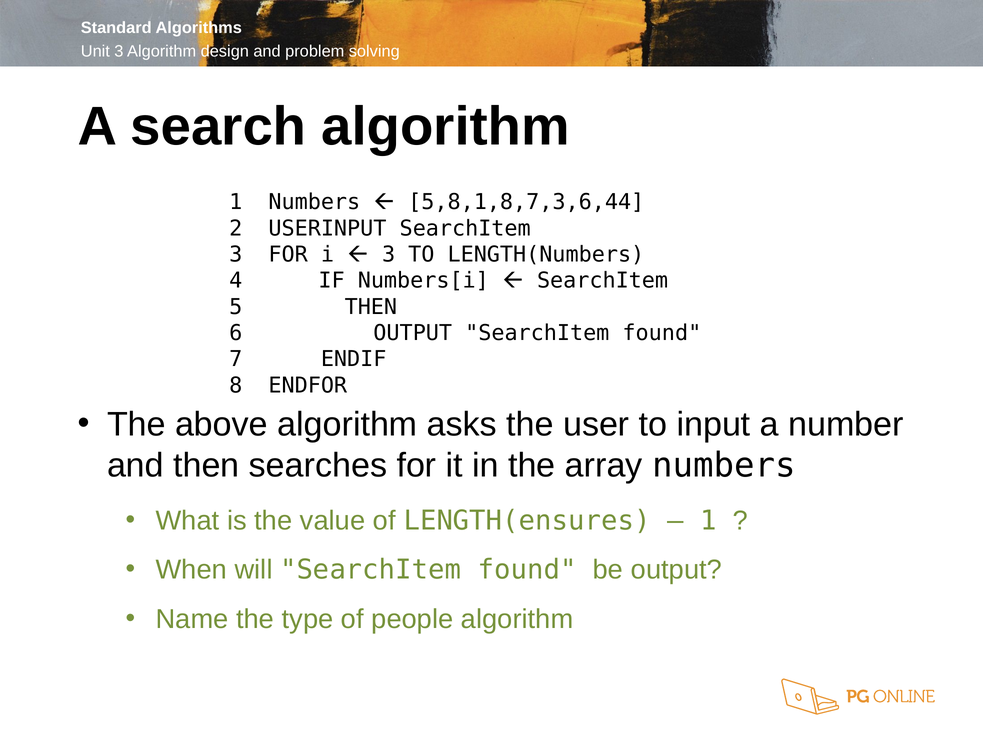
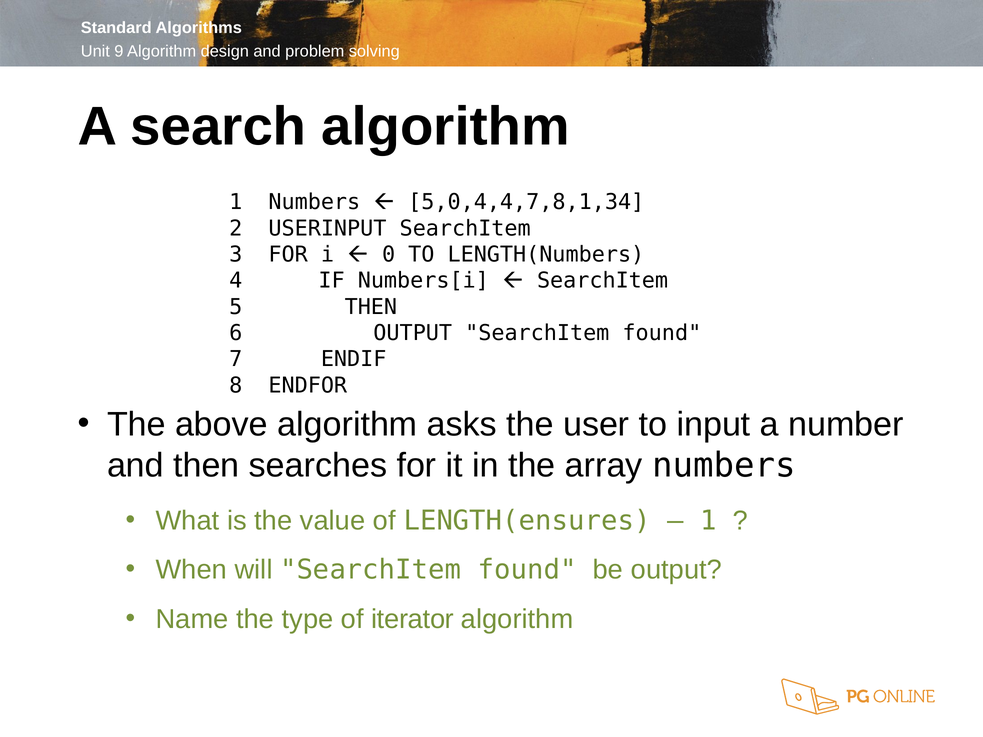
3 at (119, 51): 3 -> 9
5,8,1,8,7,3,6,44: 5,8,1,8,7,3,6,44 -> 5,0,4,4,7,8,1,34
3 at (389, 255): 3 -> 0
people: people -> iterator
